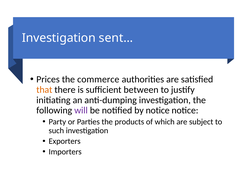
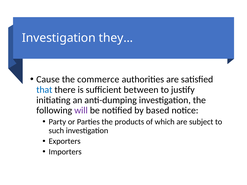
sent…: sent… -> they…
Prices: Prices -> Cause
that colour: orange -> blue
by notice: notice -> based
